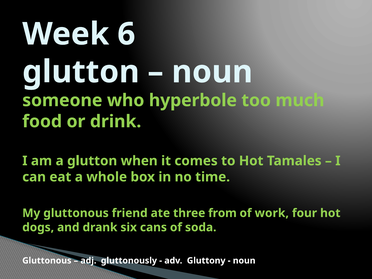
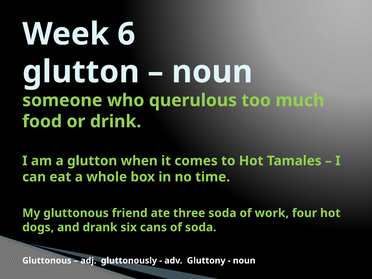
hyperbole: hyperbole -> querulous
three from: from -> soda
